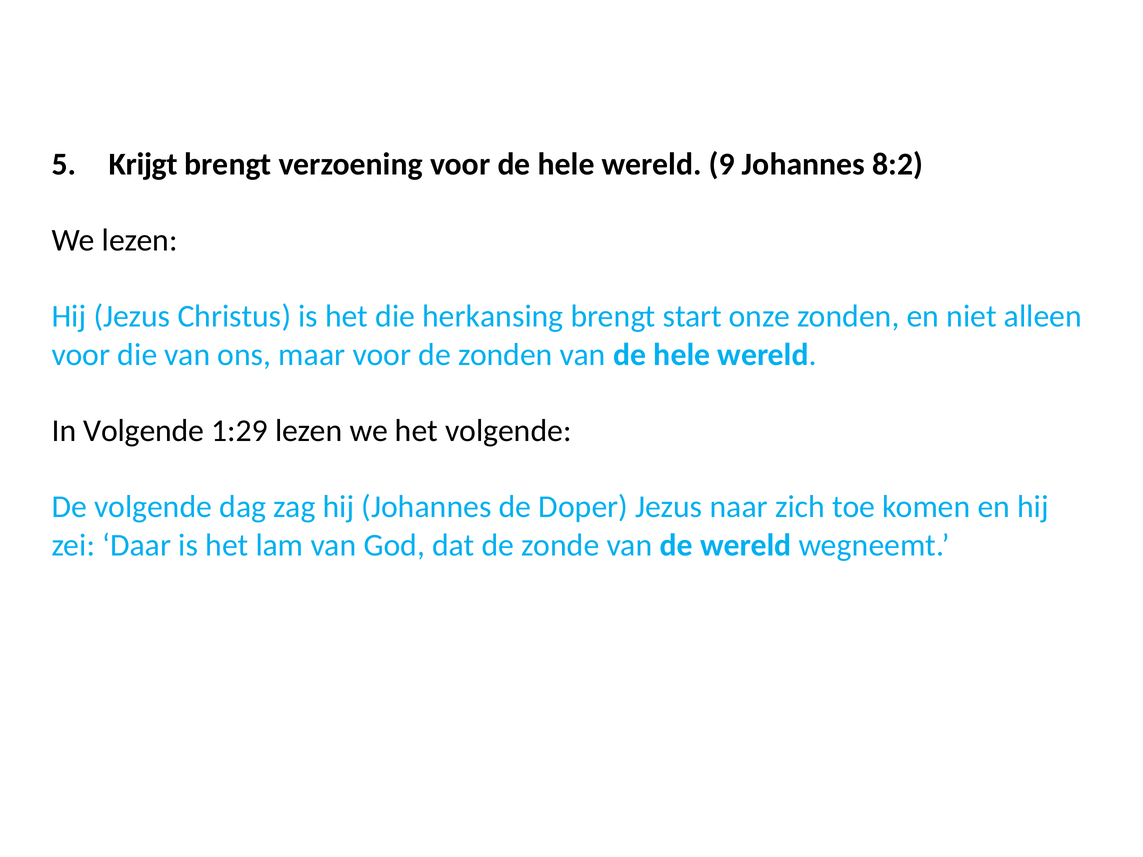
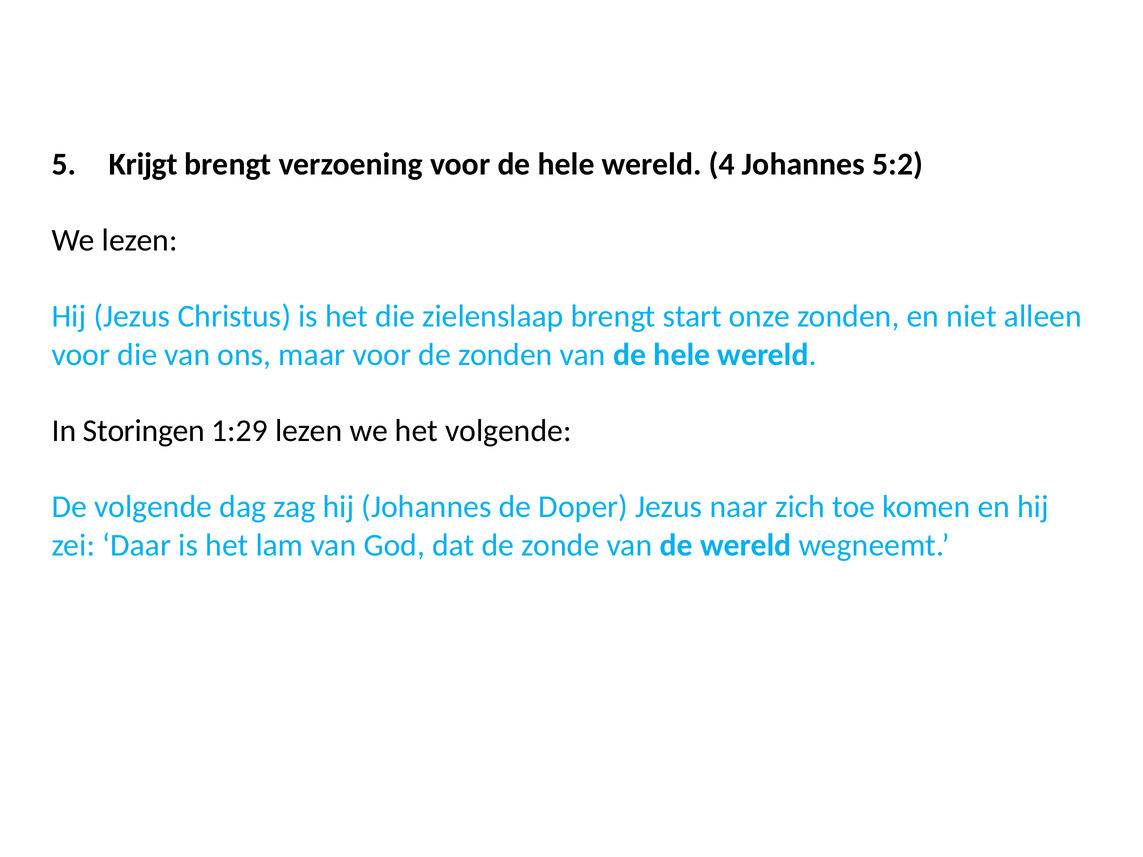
9: 9 -> 4
8:2: 8:2 -> 5:2
herkansing: herkansing -> zielenslaap
In Volgende: Volgende -> Storingen
